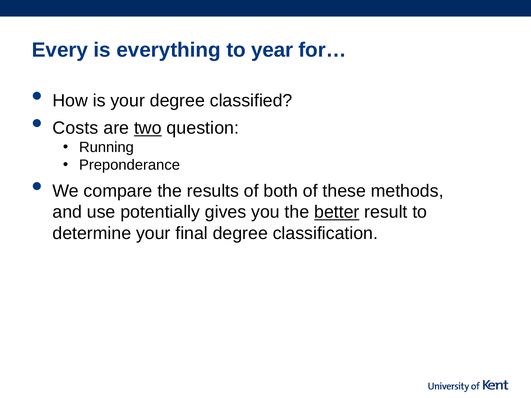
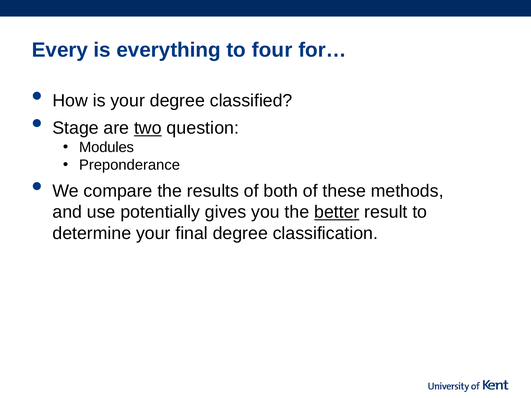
year: year -> four
Costs: Costs -> Stage
Running: Running -> Modules
